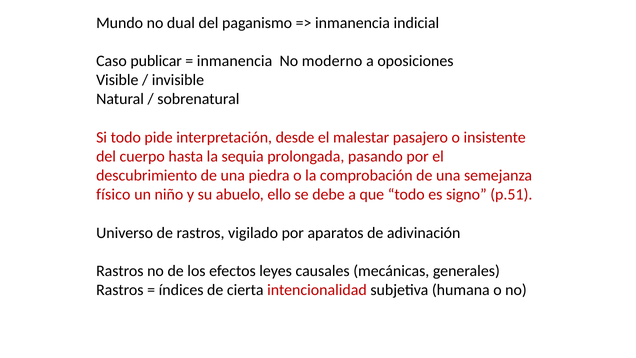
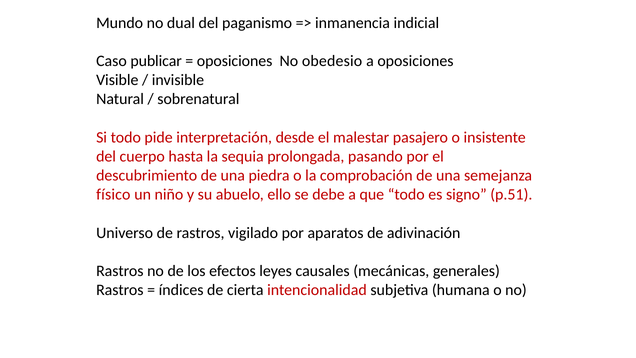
inmanencia at (235, 61): inmanencia -> oposiciones
moderno: moderno -> obedesio
